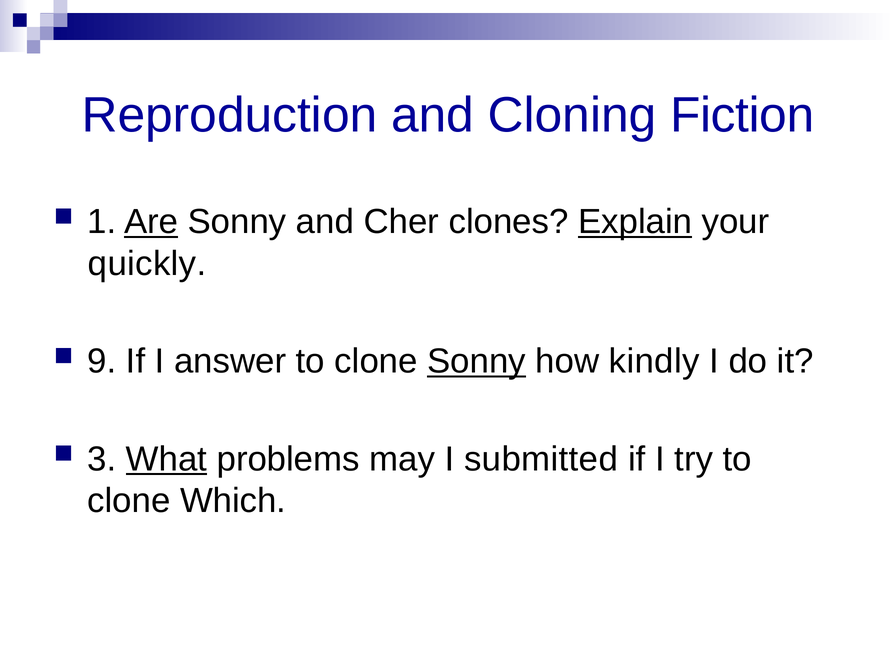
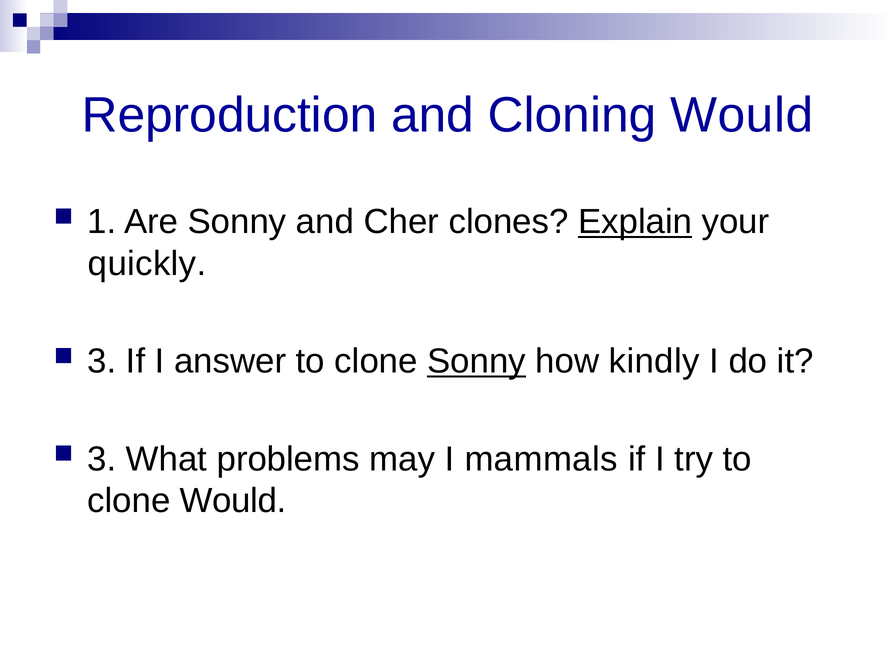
Cloning Fiction: Fiction -> Would
Are underline: present -> none
9 at (102, 361): 9 -> 3
What underline: present -> none
submitted: submitted -> mammals
clone Which: Which -> Would
